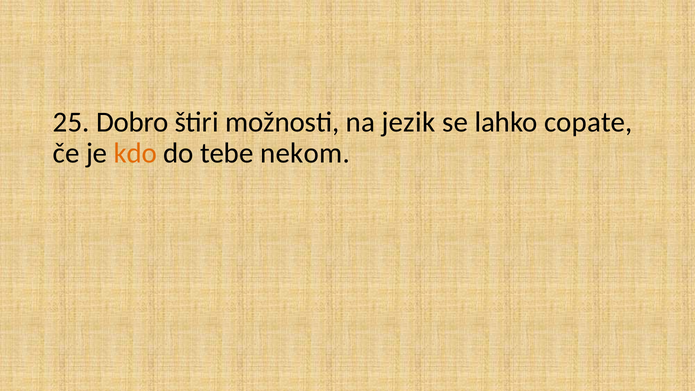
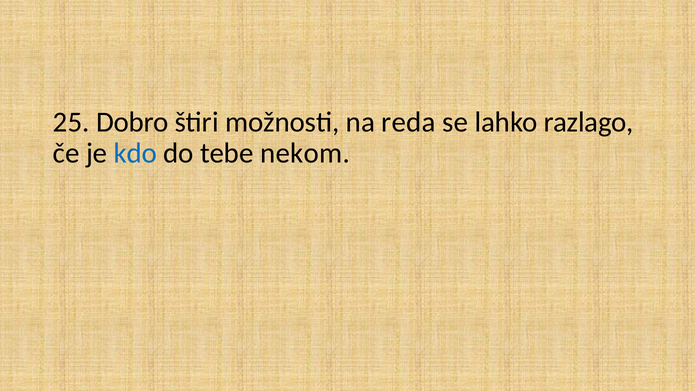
jezik: jezik -> reda
copate: copate -> razlago
kdo colour: orange -> blue
